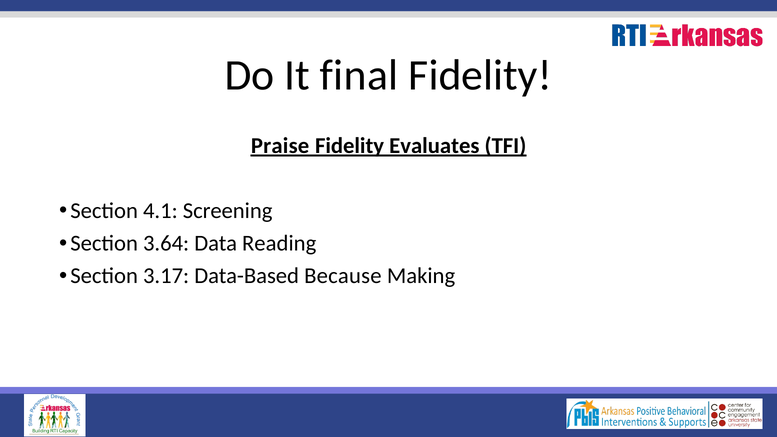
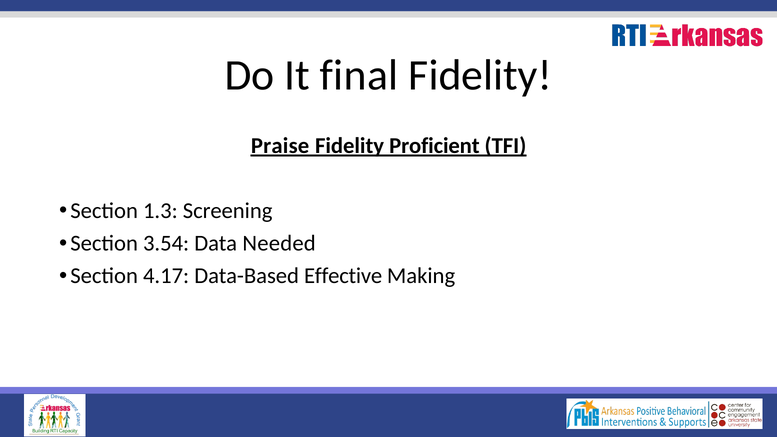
Evaluates: Evaluates -> Proficient
4.1: 4.1 -> 1.3
3.64: 3.64 -> 3.54
Reading: Reading -> Needed
3.17: 3.17 -> 4.17
Because: Because -> Effective
